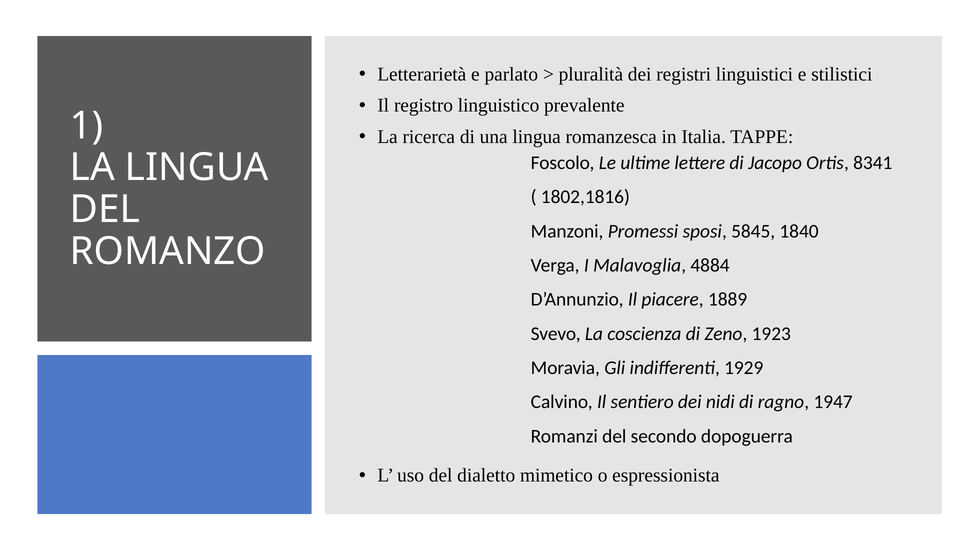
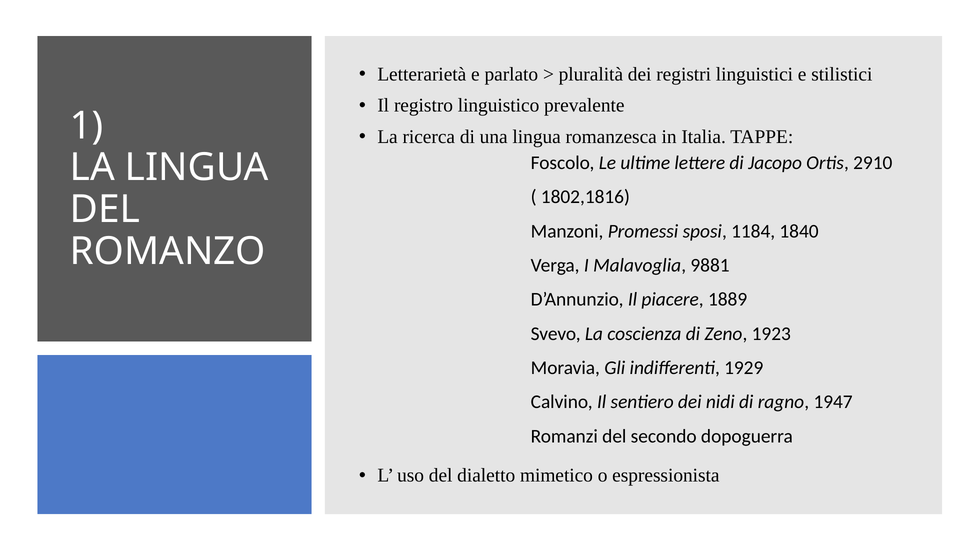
8341: 8341 -> 2910
5845: 5845 -> 1184
4884: 4884 -> 9881
